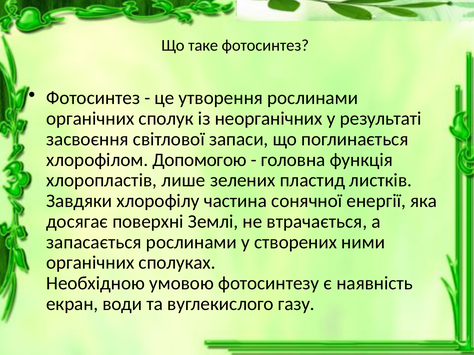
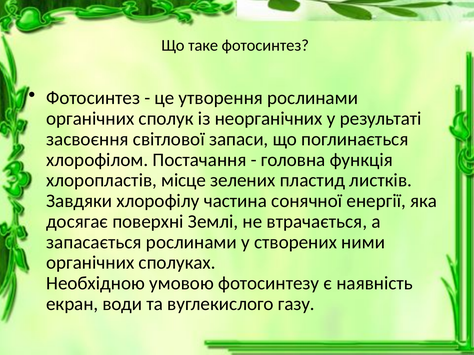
Допомогою: Допомогою -> Постачання
лише: лише -> місце
